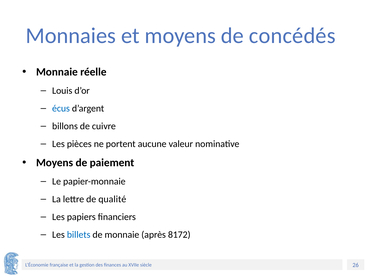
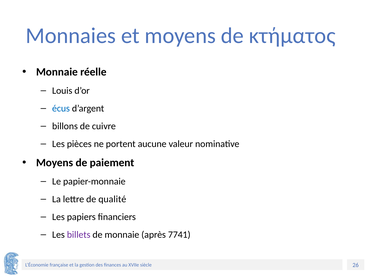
concédés: concédés -> κτήματος
billets colour: blue -> purple
8172: 8172 -> 7741
